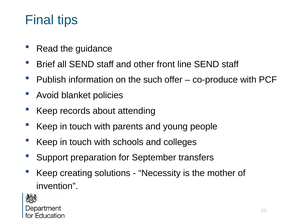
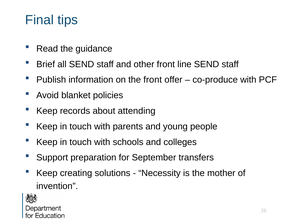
the such: such -> front
